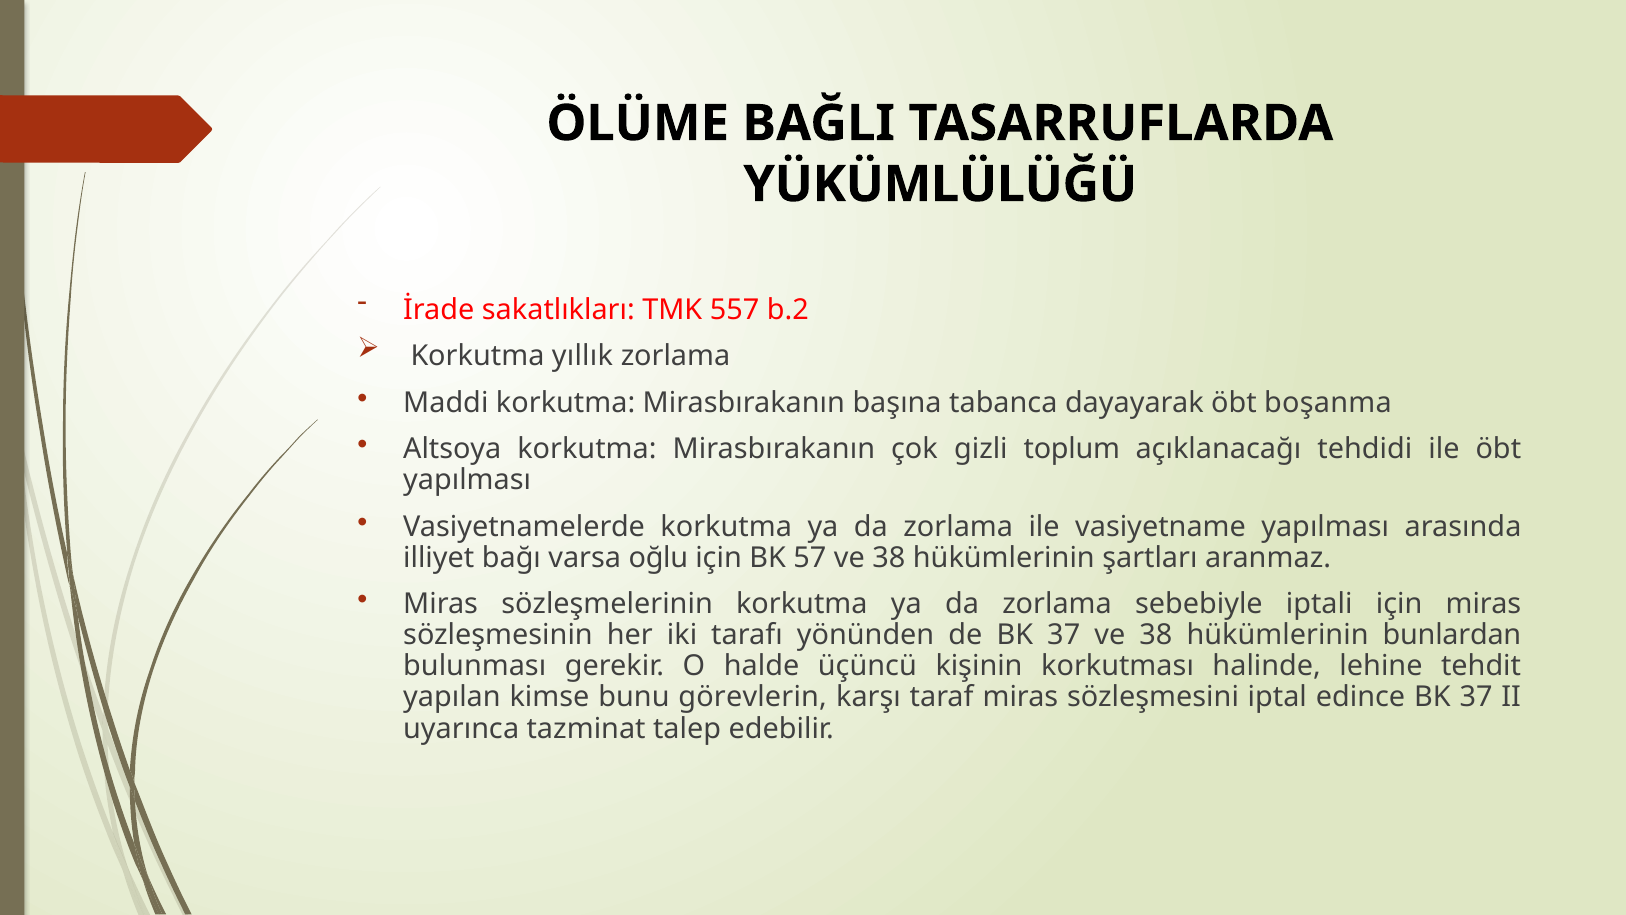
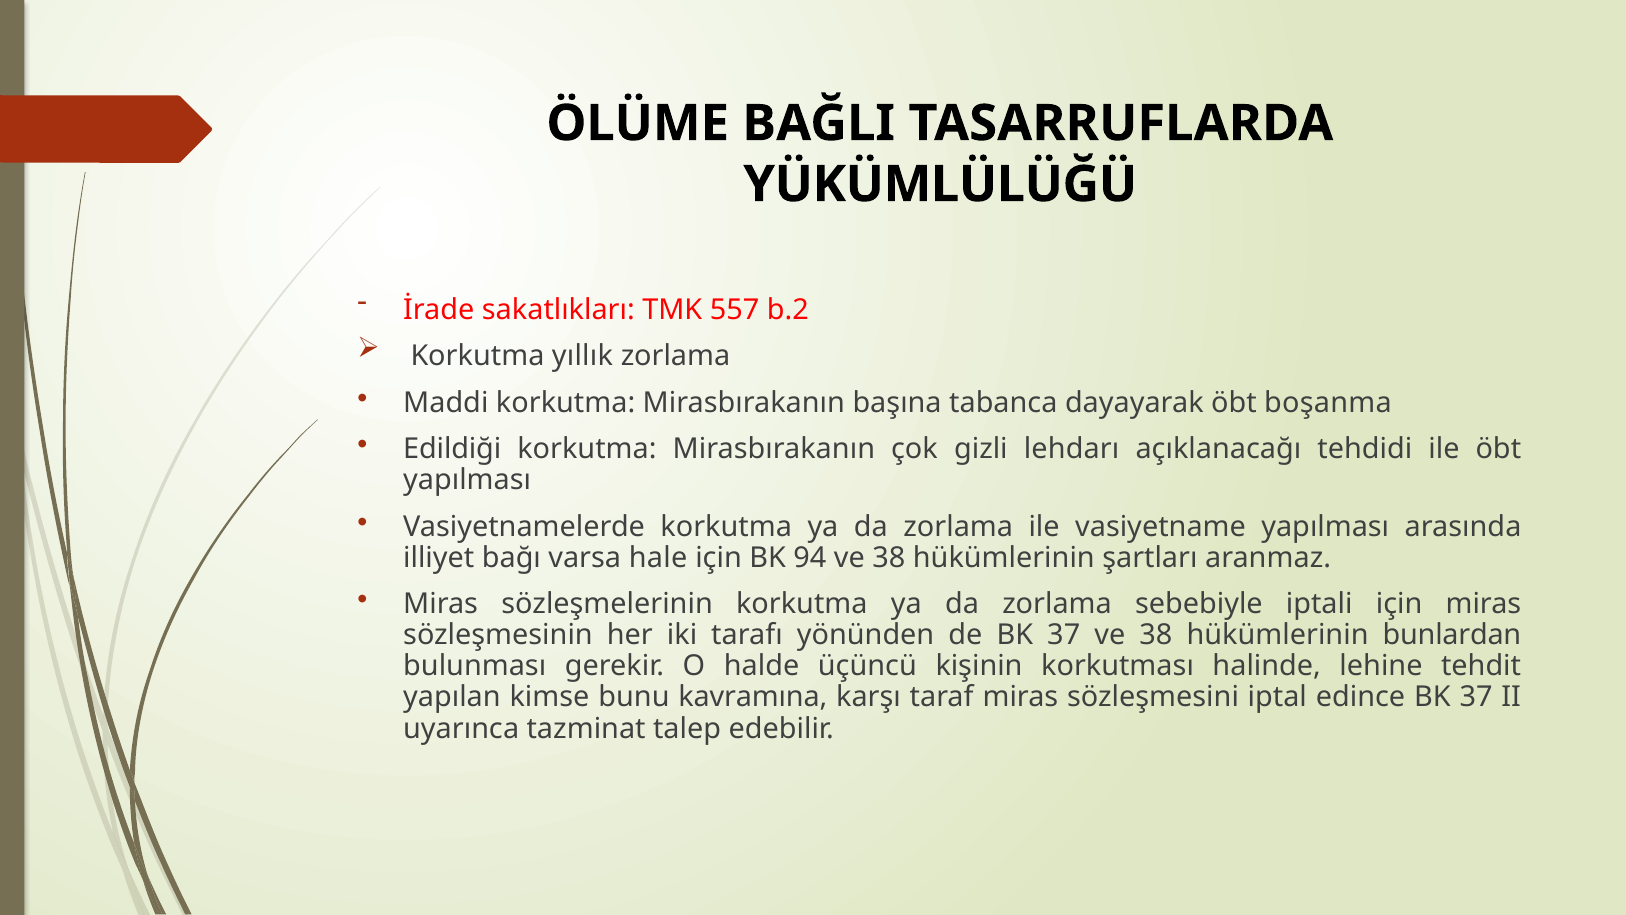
Altsoya: Altsoya -> Edildiği
toplum: toplum -> lehdarı
oğlu: oğlu -> hale
57: 57 -> 94
görevlerin: görevlerin -> kavramına
